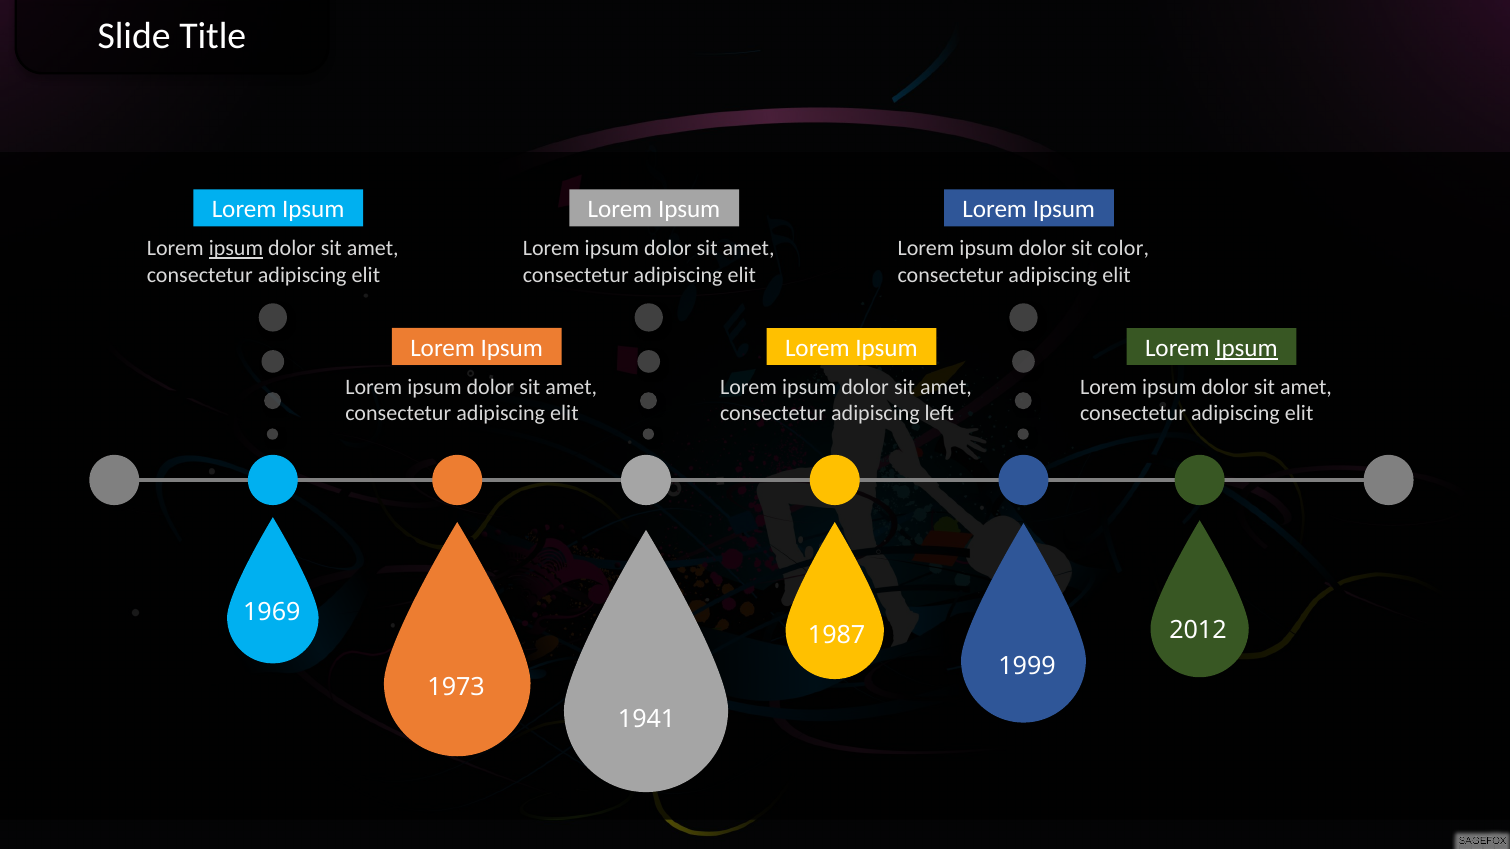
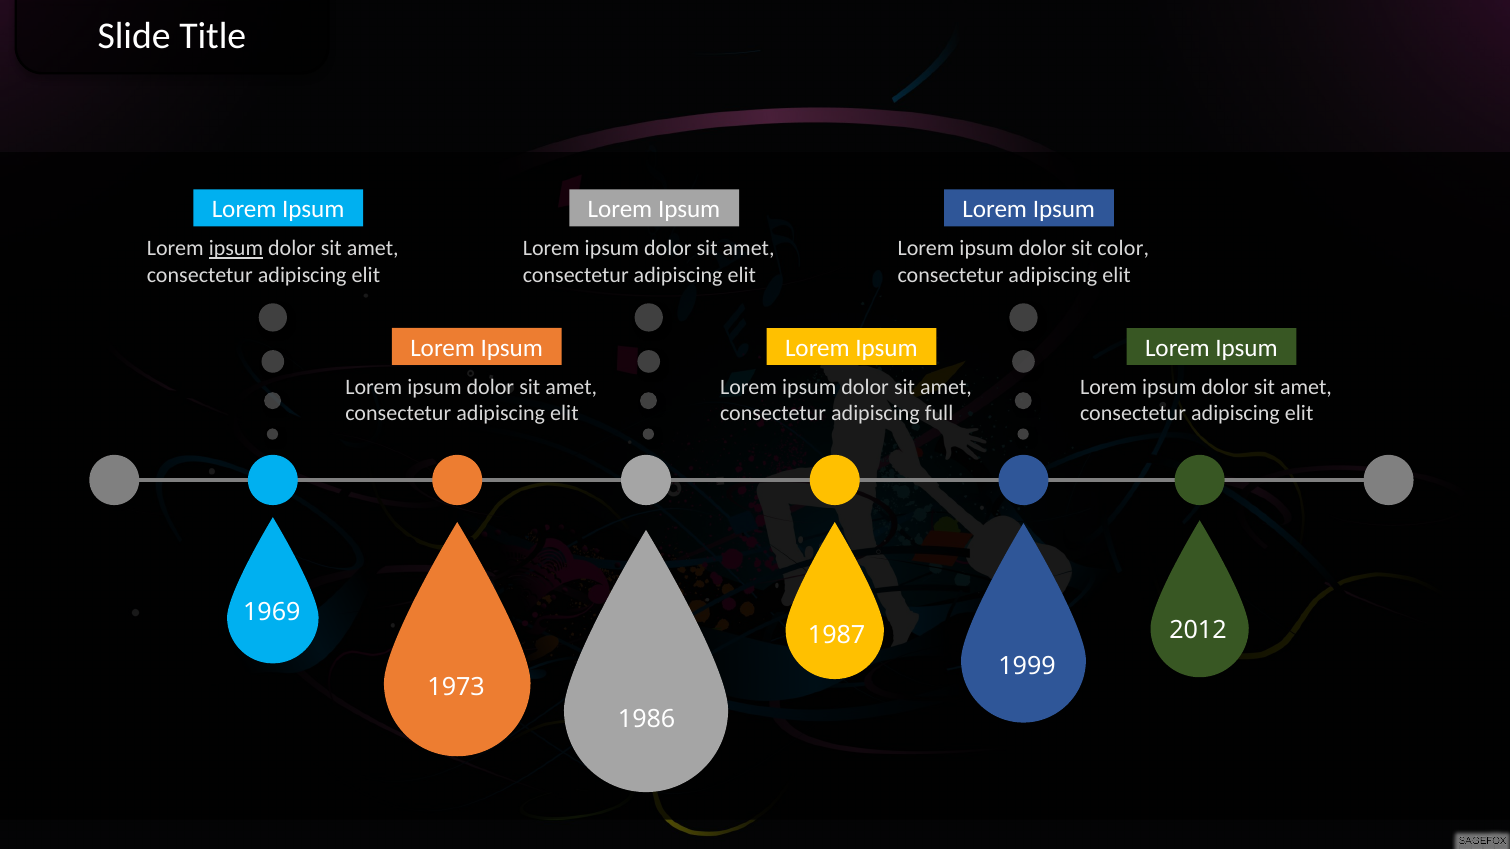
Ipsum at (1247, 348) underline: present -> none
left: left -> full
1941: 1941 -> 1986
